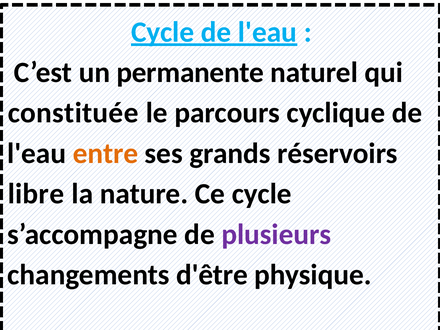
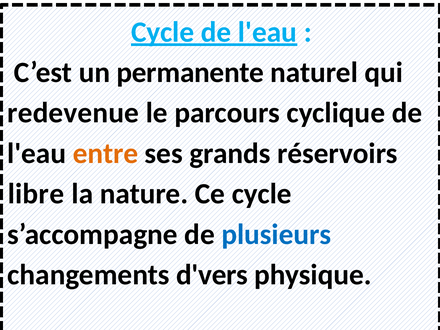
constituée: constituée -> redevenue
plusieurs colour: purple -> blue
d'être: d'être -> d'vers
